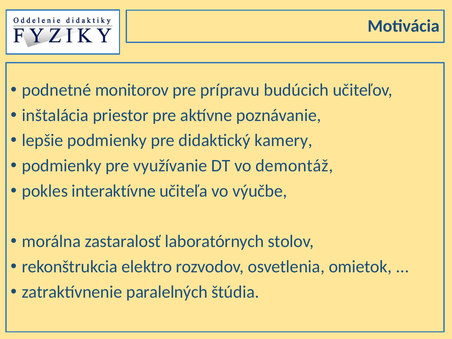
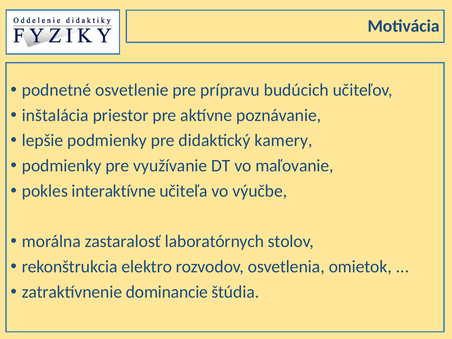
monitorov: monitorov -> osvetlenie
demontáž: demontáž -> maľovanie
paralelných: paralelných -> dominancie
